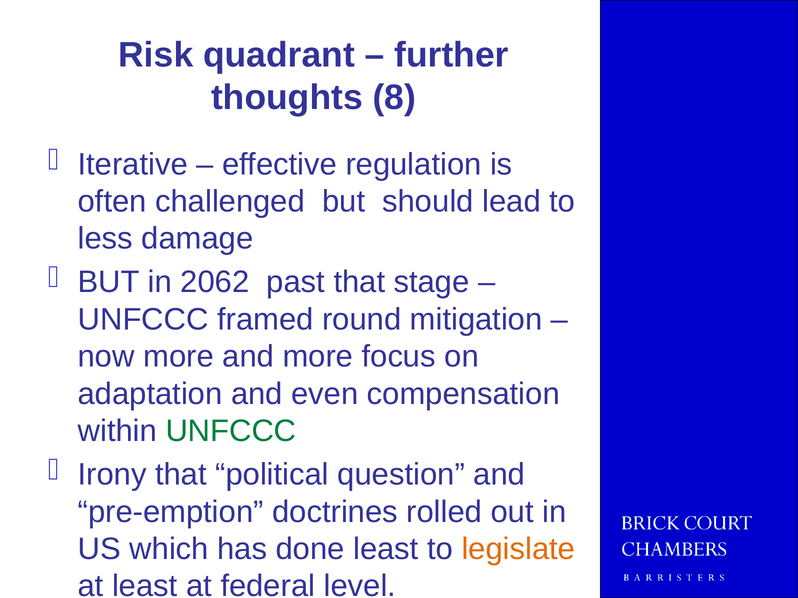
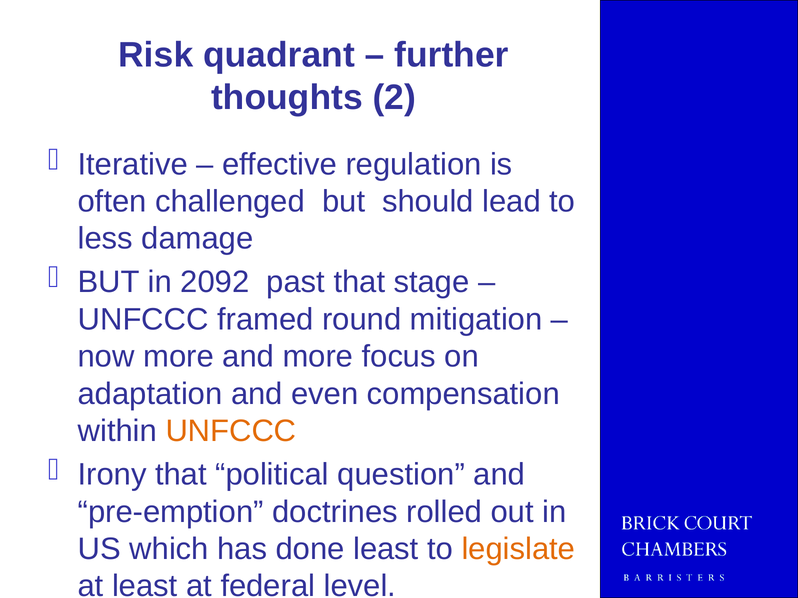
8: 8 -> 2
2062: 2062 -> 2092
UNFCCC at (231, 431) colour: green -> orange
